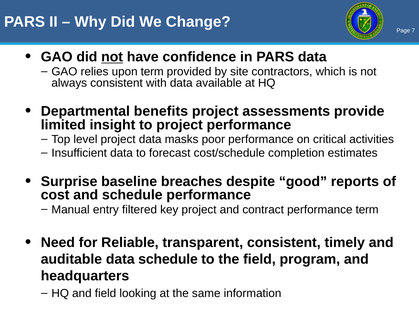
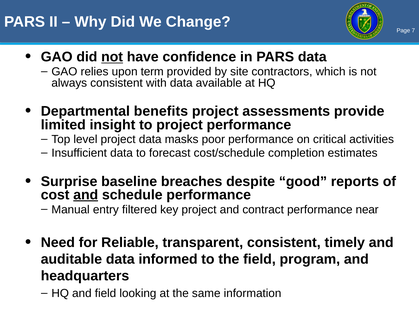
and at (86, 195) underline: none -> present
performance term: term -> near
data schedule: schedule -> informed
